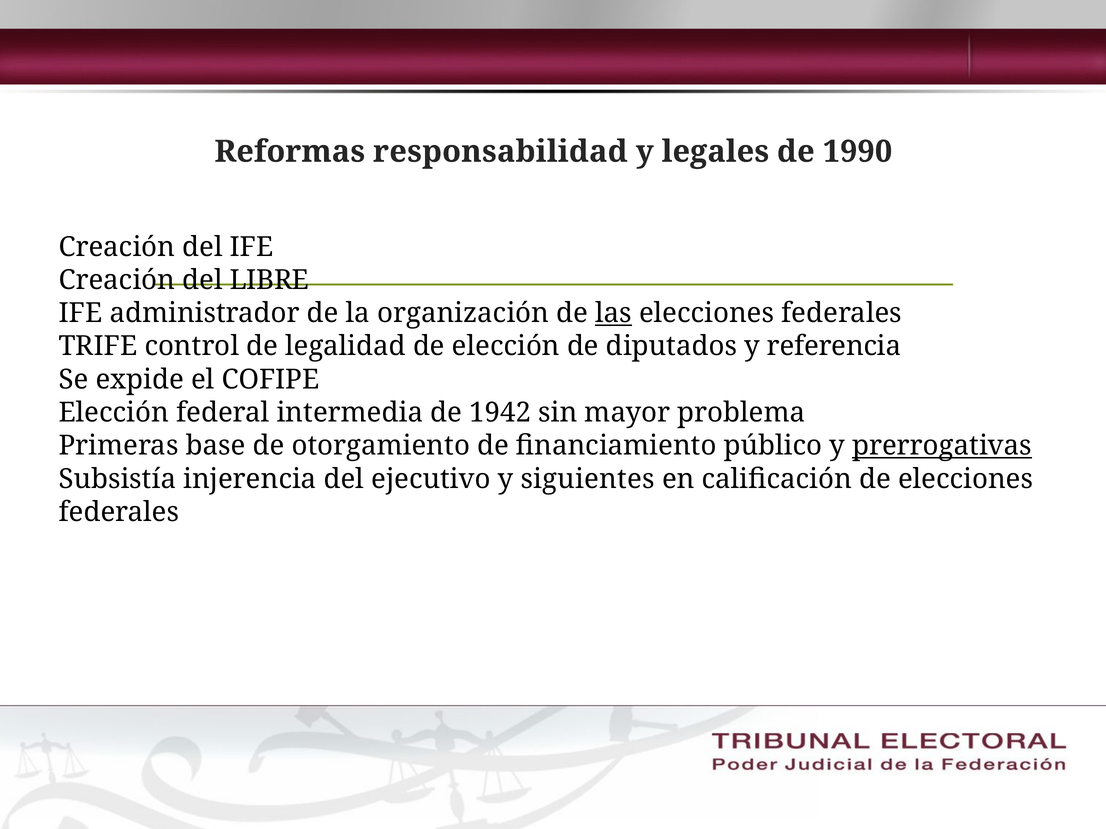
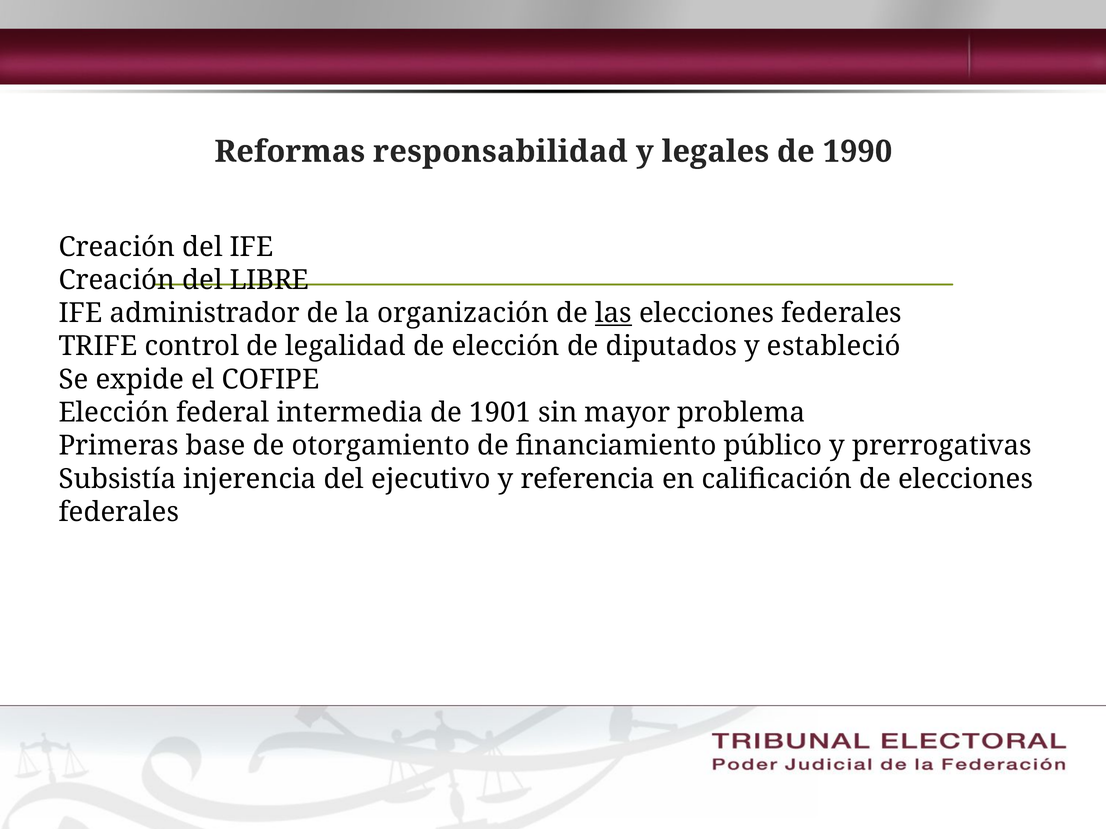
referencia: referencia -> estableció
1942: 1942 -> 1901
prerrogativas underline: present -> none
siguientes: siguientes -> referencia
